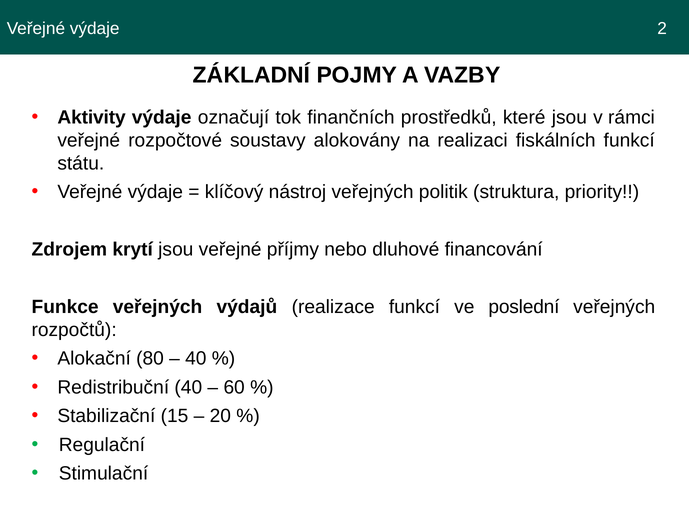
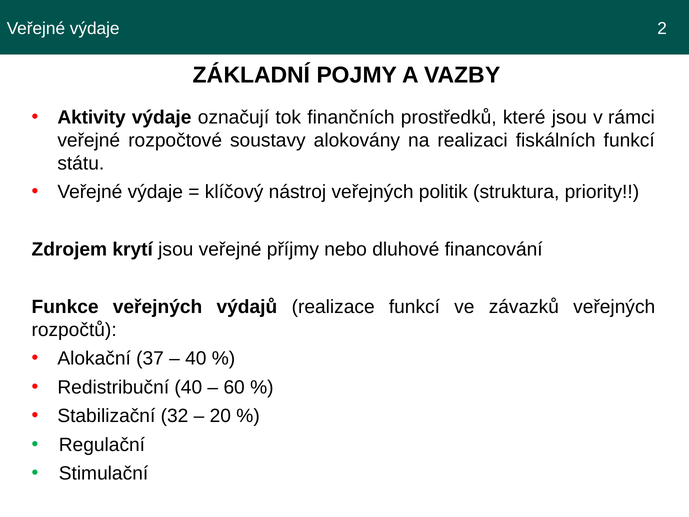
poslední: poslední -> závazků
80: 80 -> 37
15: 15 -> 32
